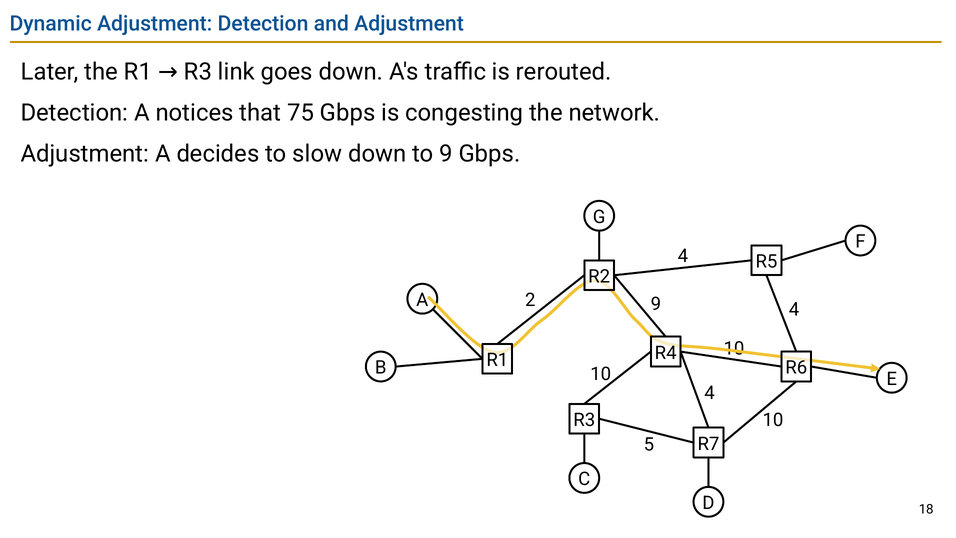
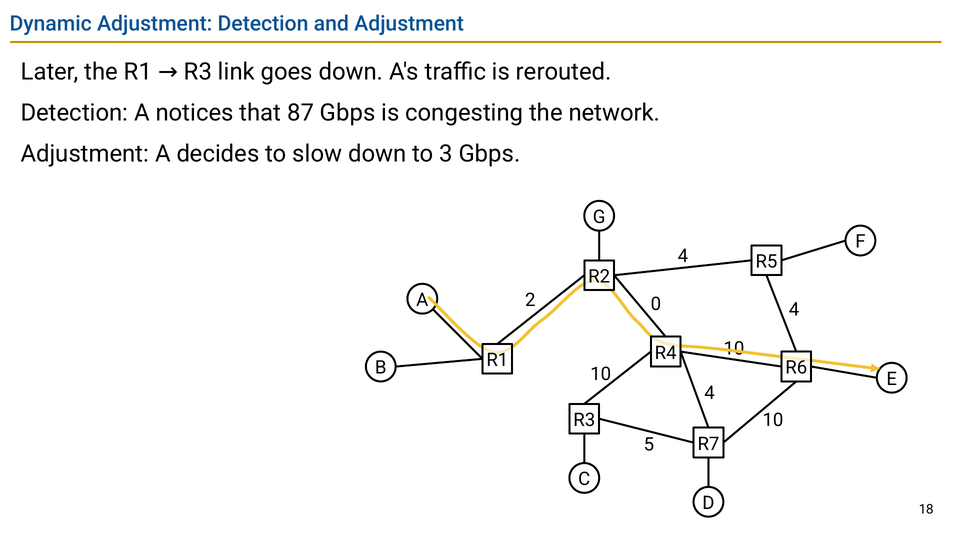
75: 75 -> 87
to 9: 9 -> 3
2 9: 9 -> 0
